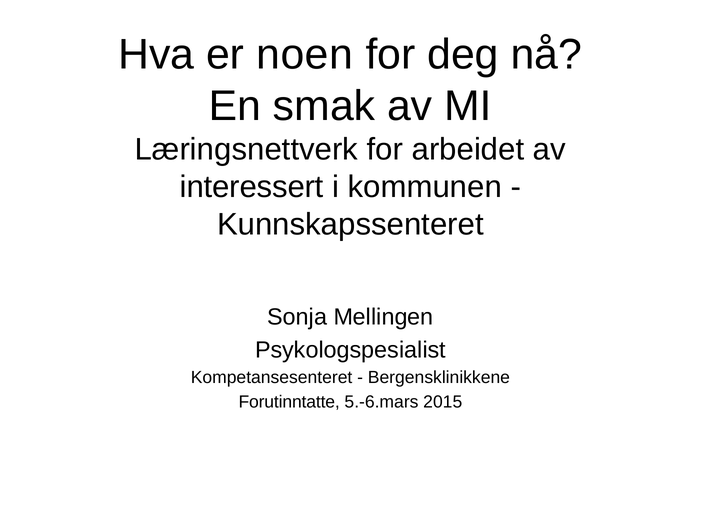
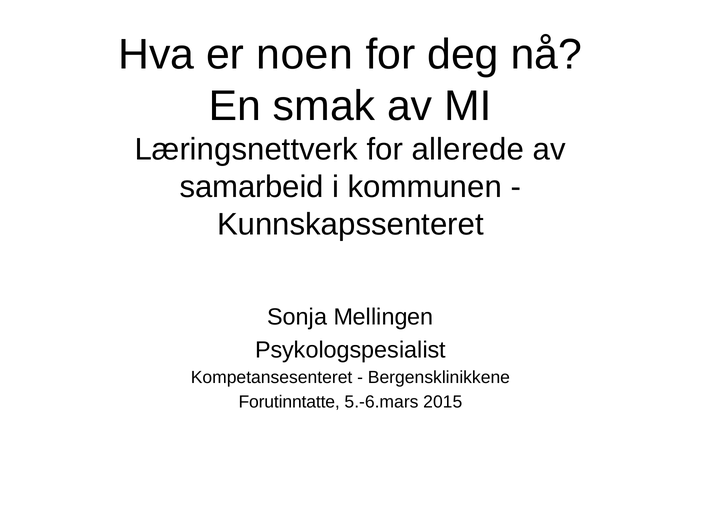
arbeidet: arbeidet -> allerede
interessert: interessert -> samarbeid
